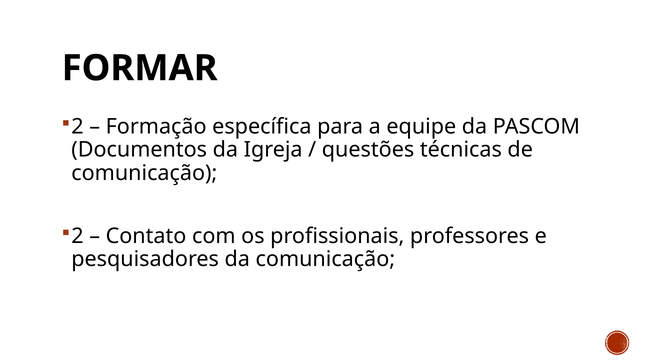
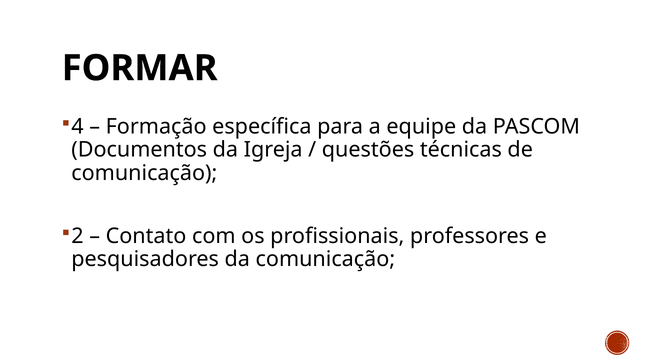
2 at (78, 127): 2 -> 4
